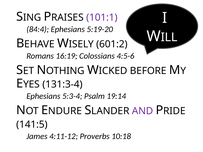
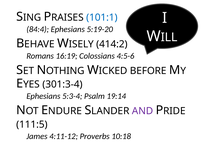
101:1 colour: purple -> blue
601:2: 601:2 -> 414:2
131:3-4: 131:3-4 -> 301:3-4
141:5: 141:5 -> 111:5
